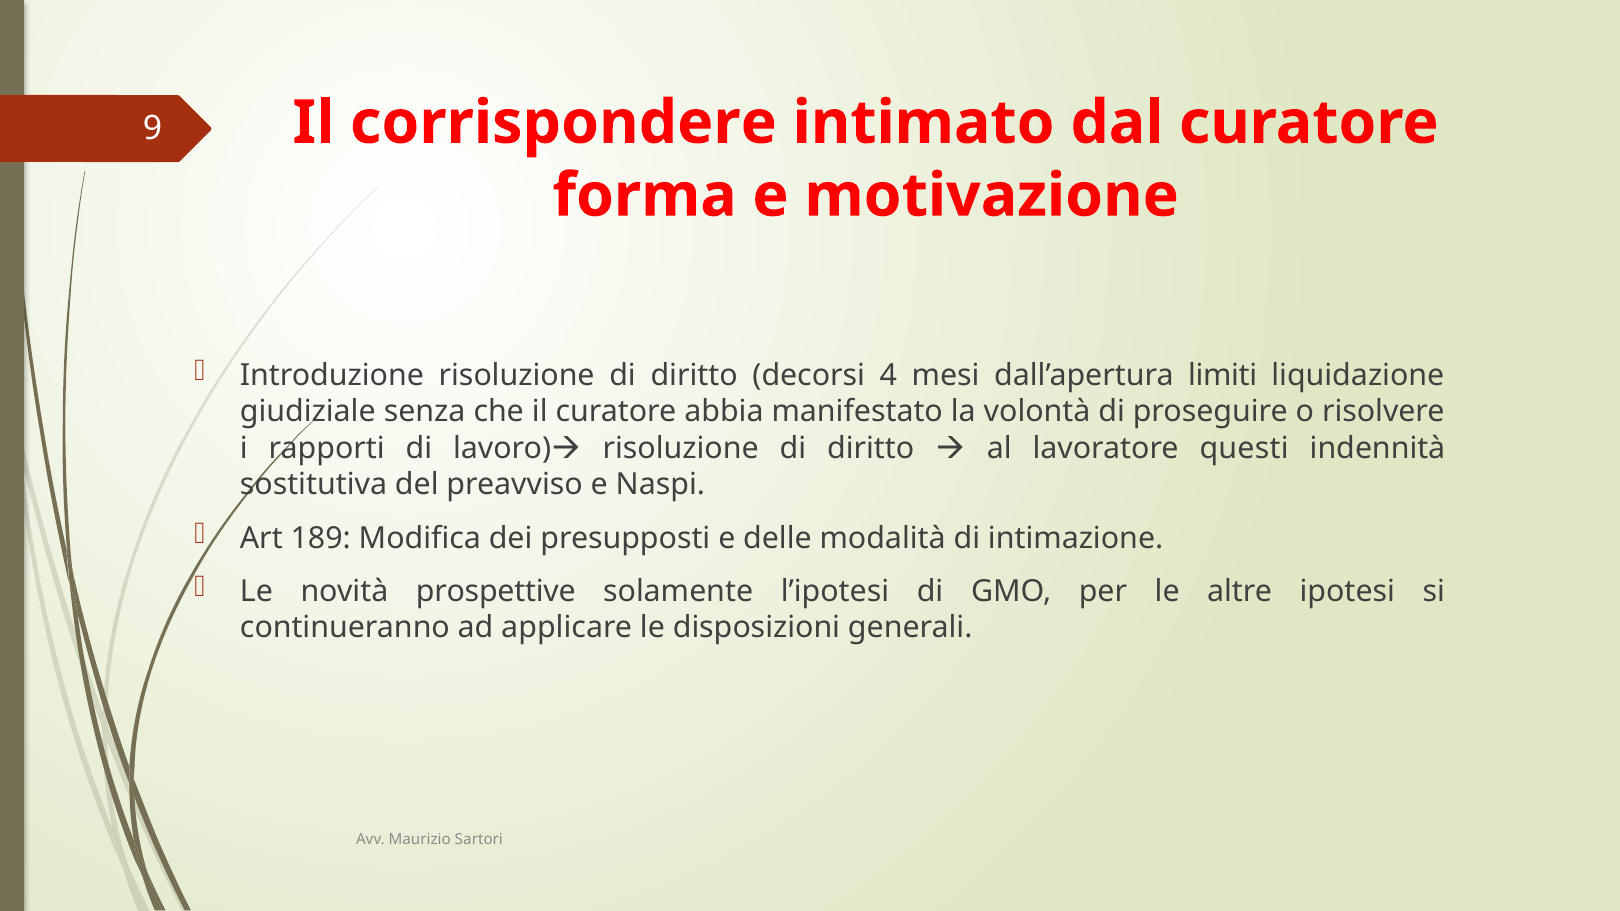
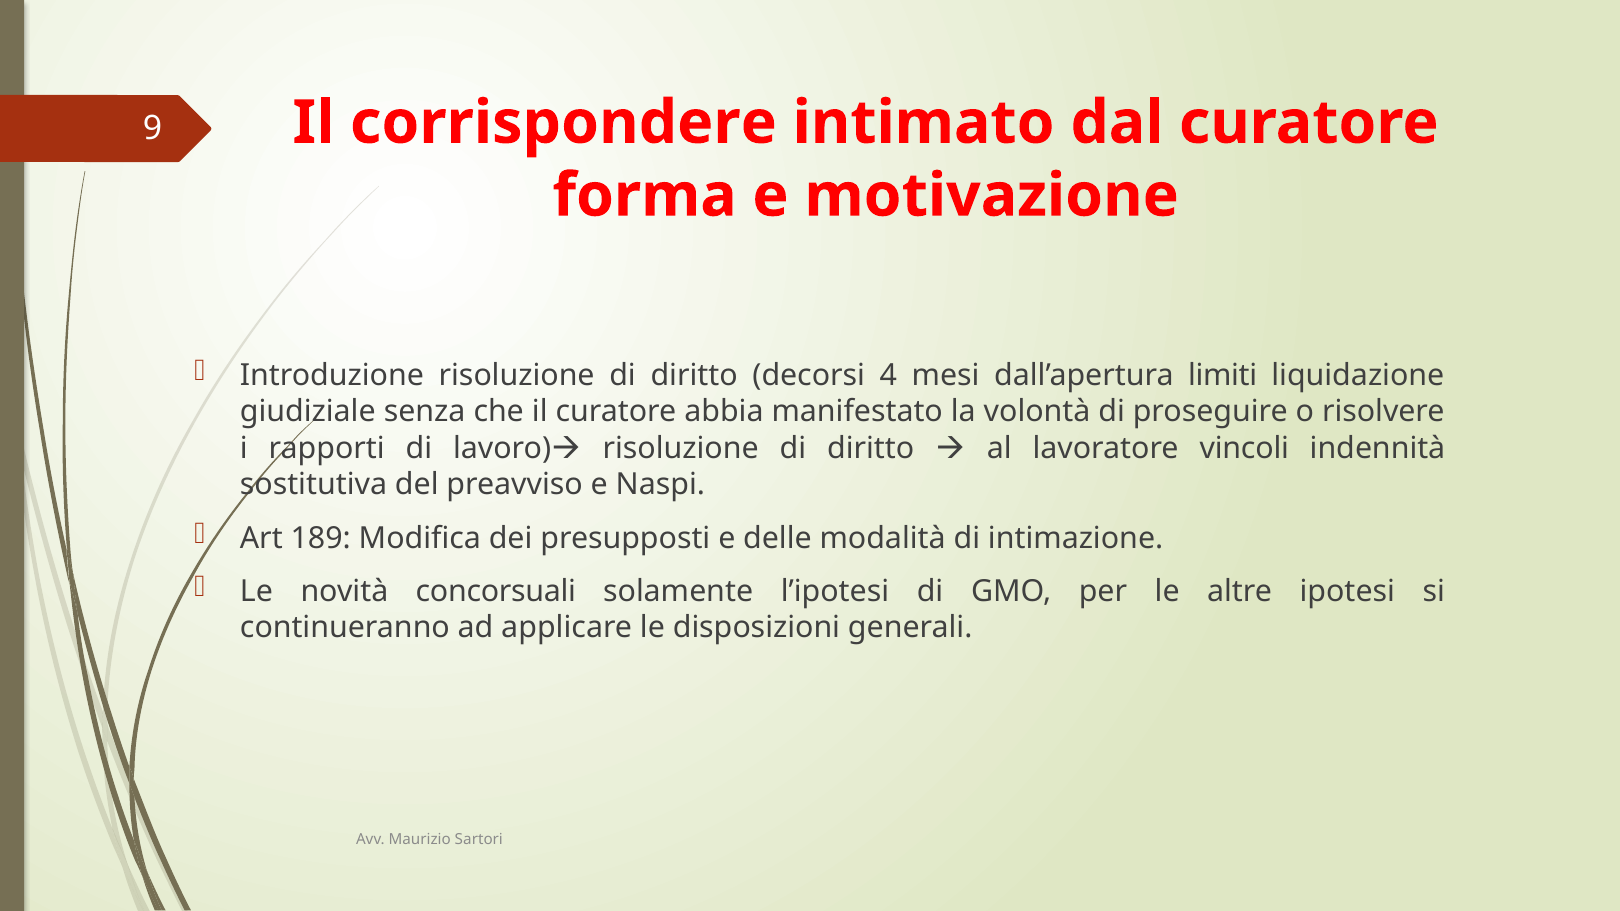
questi: questi -> vincoli
prospettive: prospettive -> concorsuali
